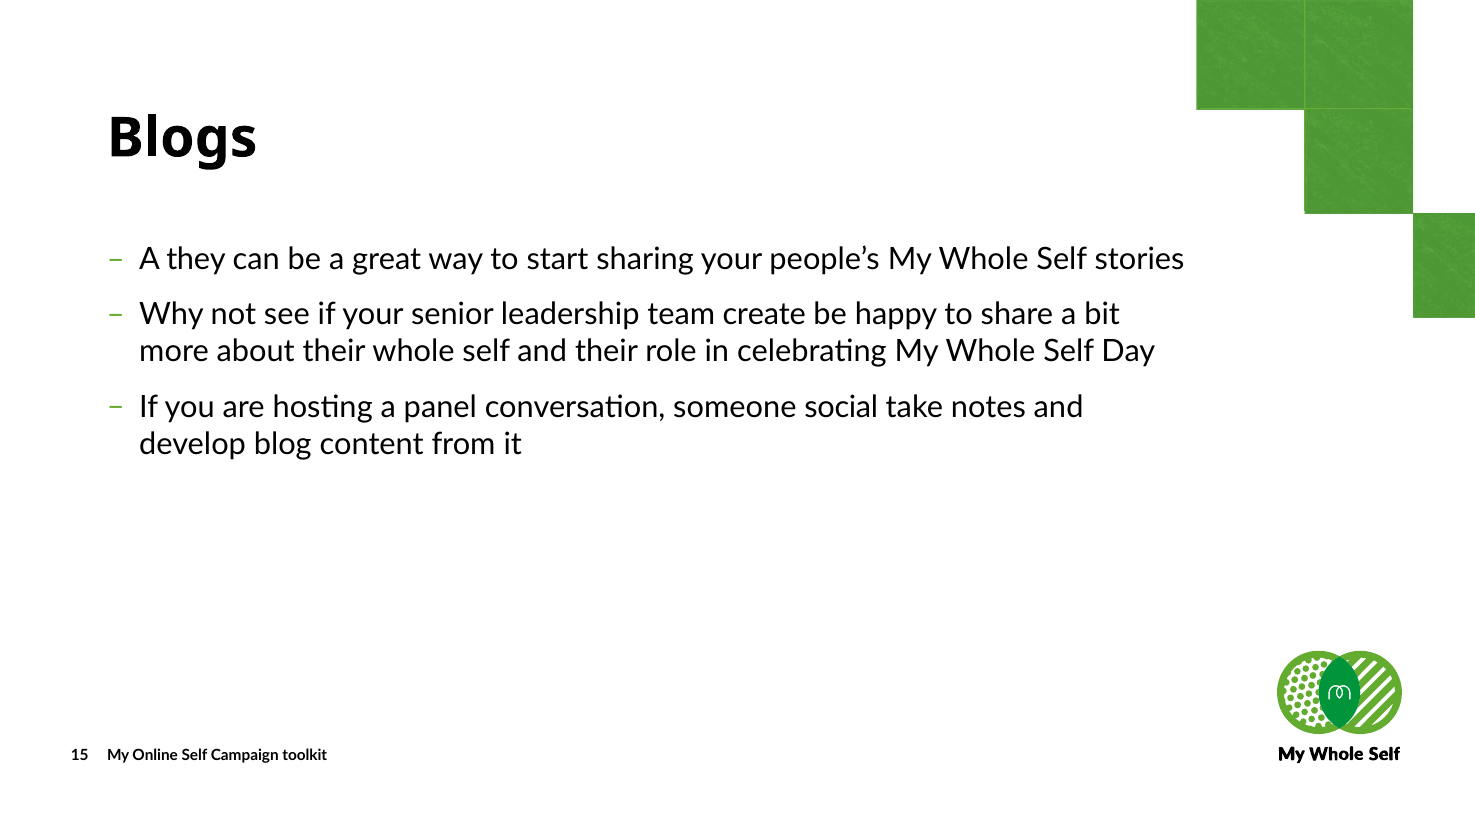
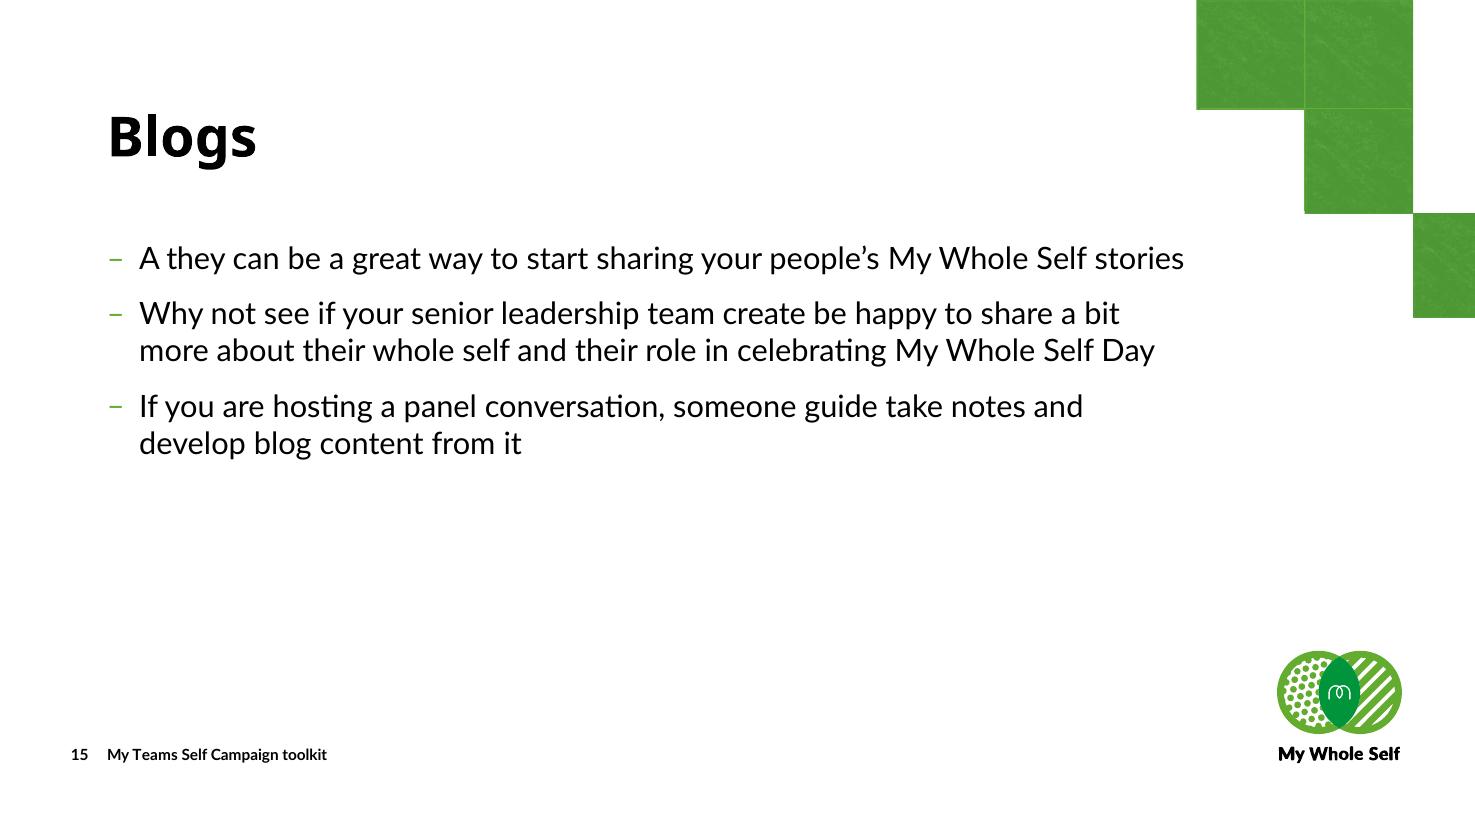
social: social -> guide
Online: Online -> Teams
